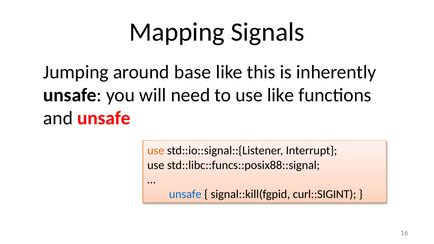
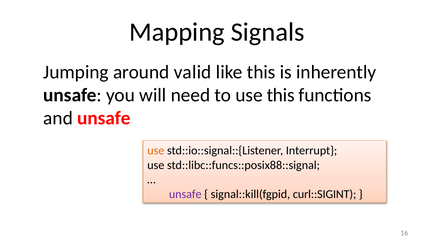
base: base -> valid
use like: like -> this
unsafe at (185, 194) colour: blue -> purple
